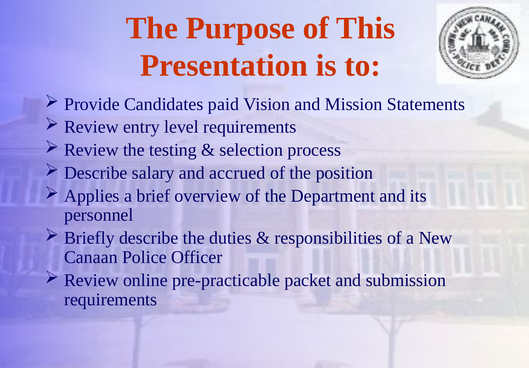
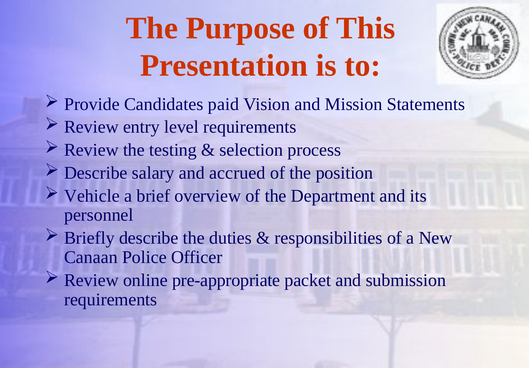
Applies: Applies -> Vehicle
pre-practicable: pre-practicable -> pre-appropriate
